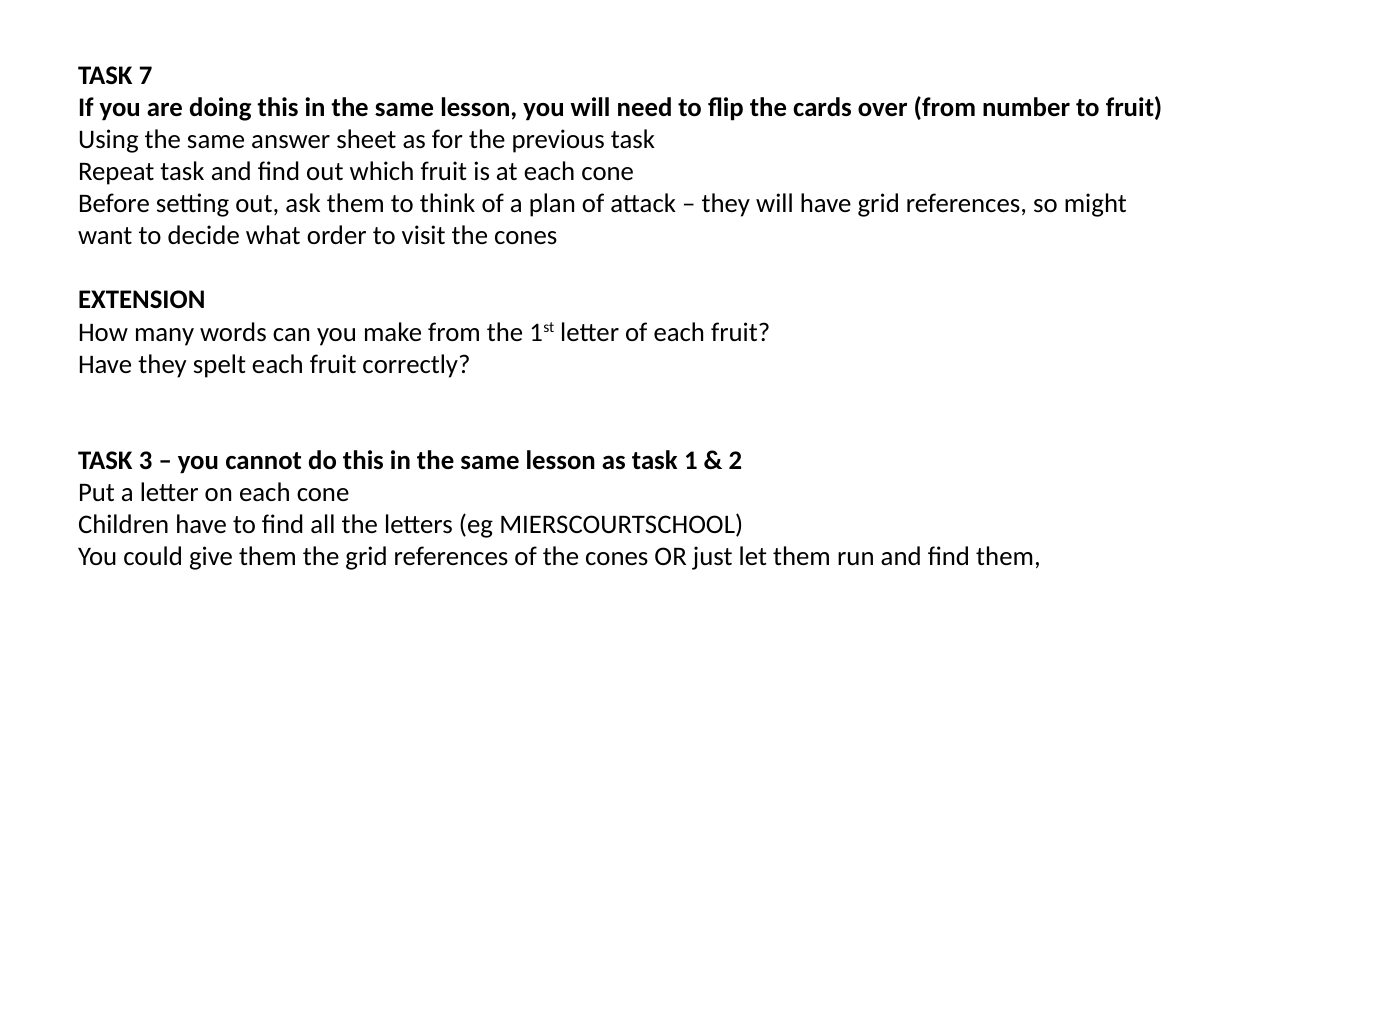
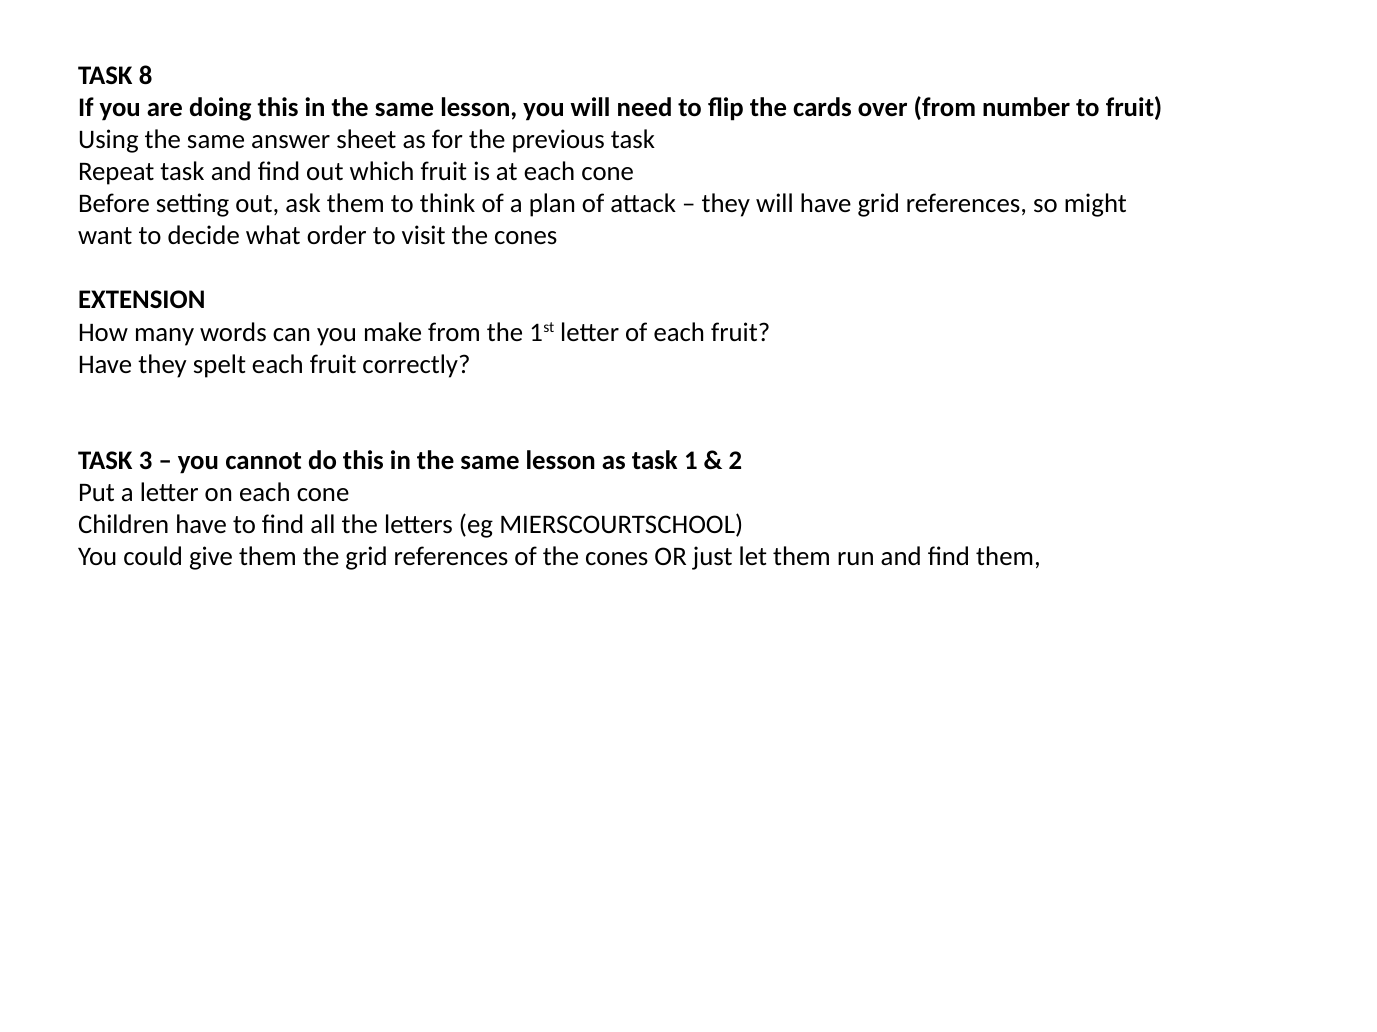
7: 7 -> 8
